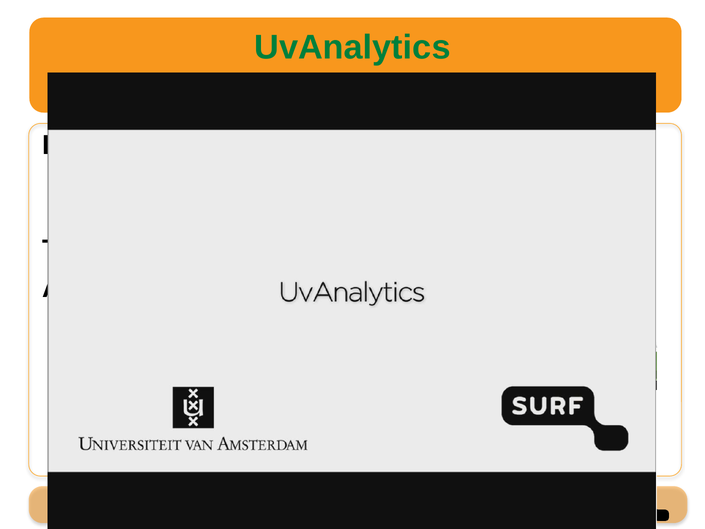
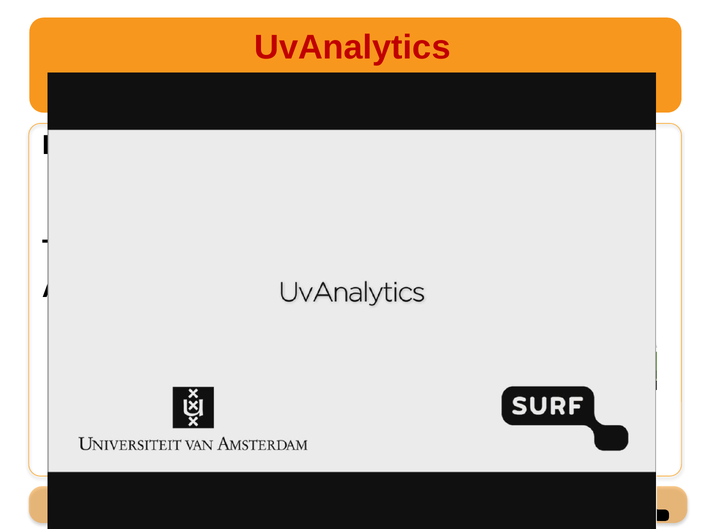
UvAnalytics colour: green -> red
